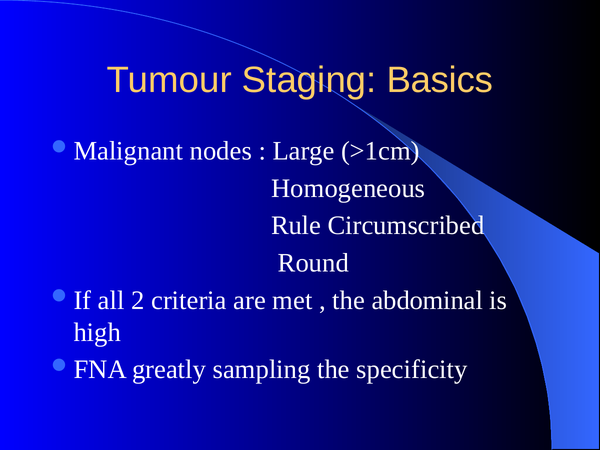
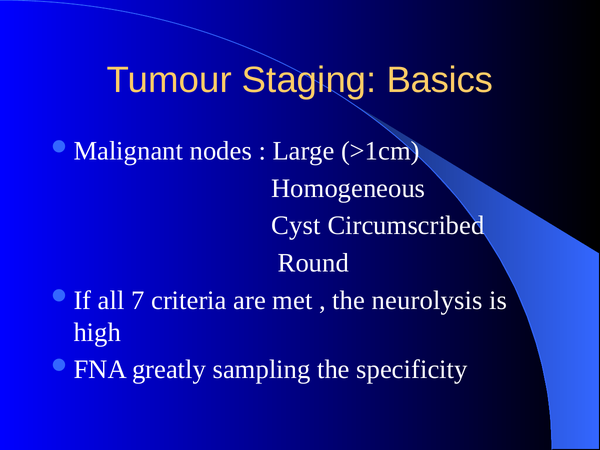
Rule: Rule -> Cyst
2: 2 -> 7
abdominal: abdominal -> neurolysis
